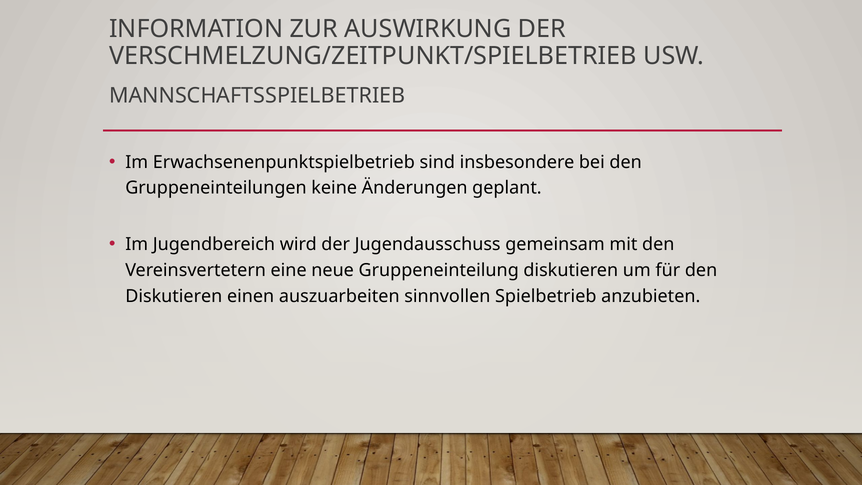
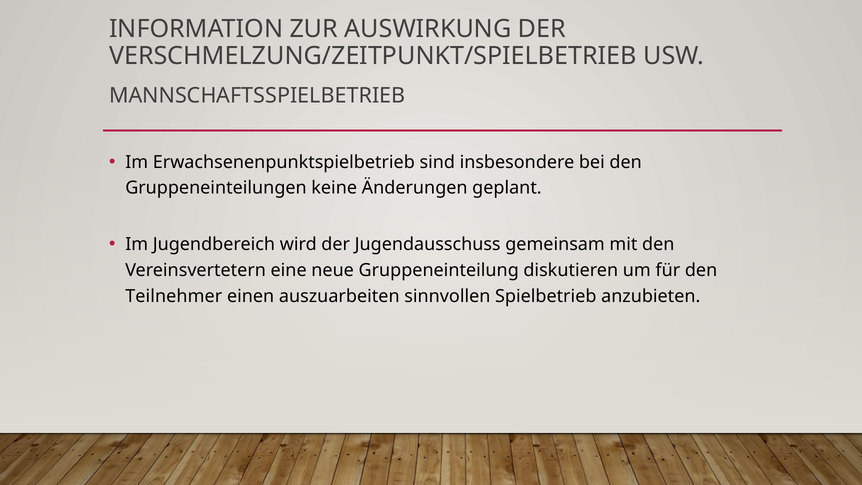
Diskutieren at (174, 296): Diskutieren -> Teilnehmer
